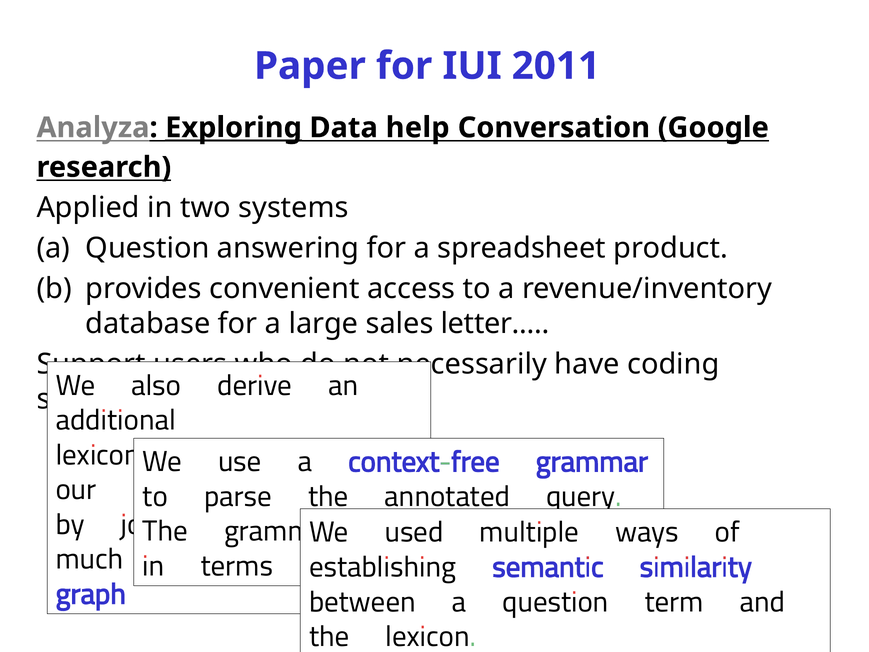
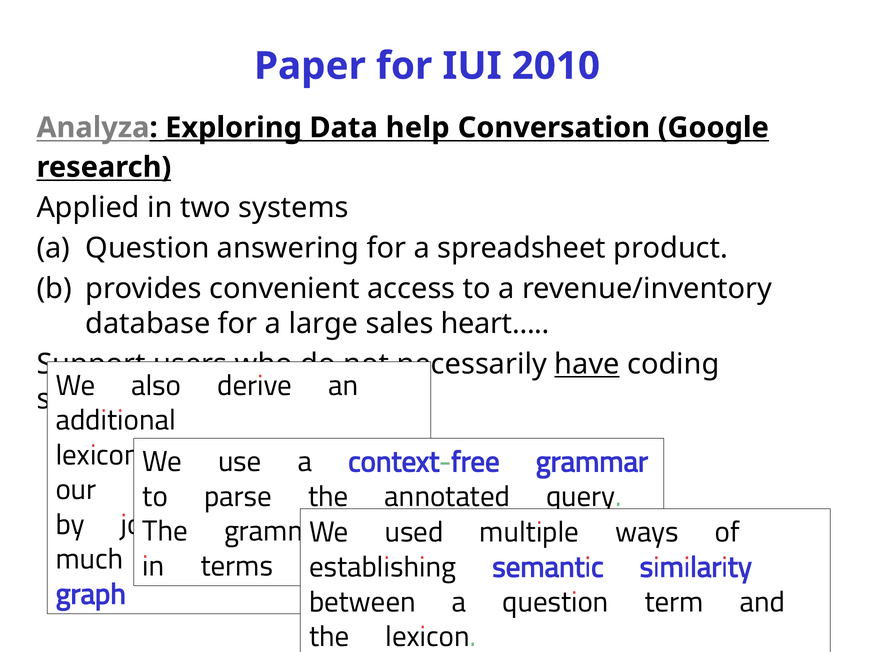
2011: 2011 -> 2010
letter: letter -> heart
have underline: none -> present
